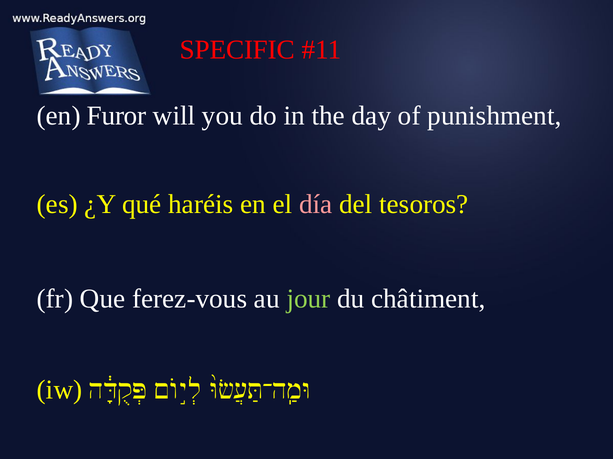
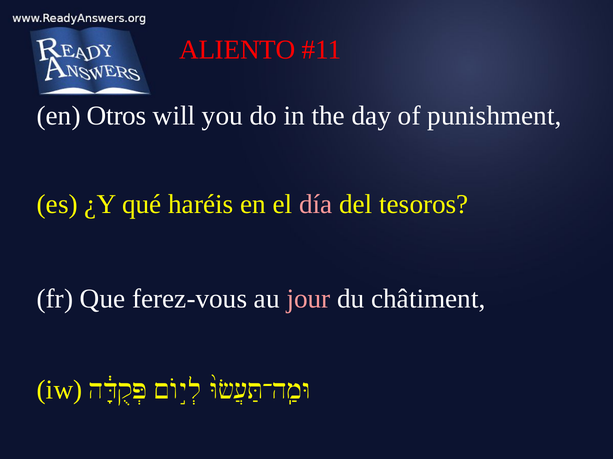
SPECIFIC: SPECIFIC -> ALIENTO
Furor: Furor -> Otros
jour colour: light green -> pink
